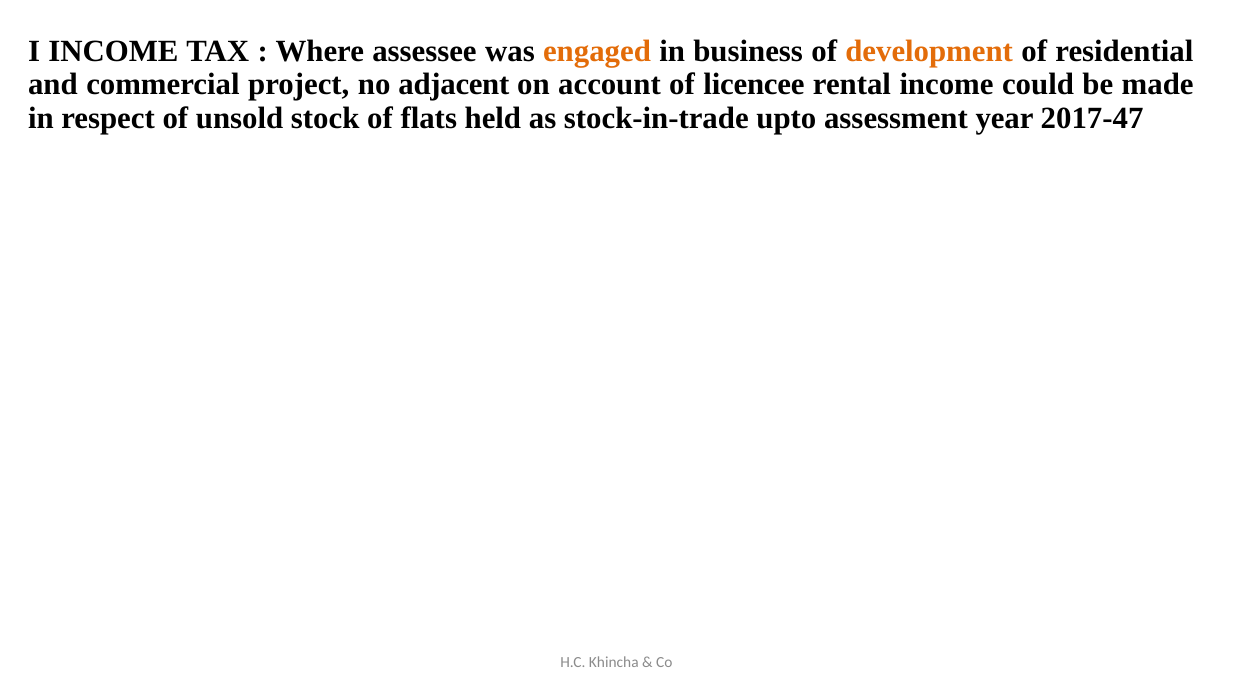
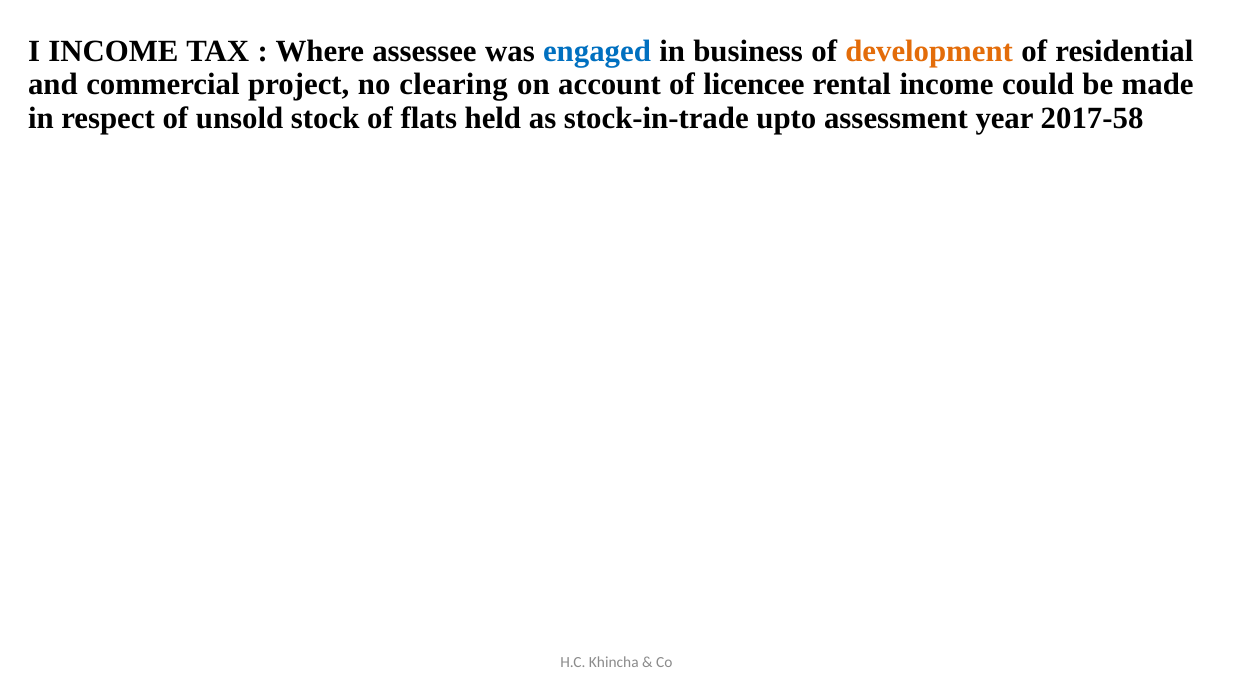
engaged colour: orange -> blue
adjacent: adjacent -> clearing
2017-47: 2017-47 -> 2017-58
